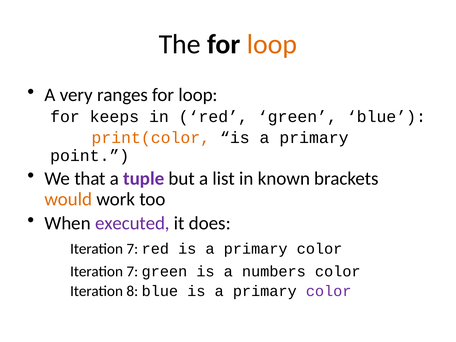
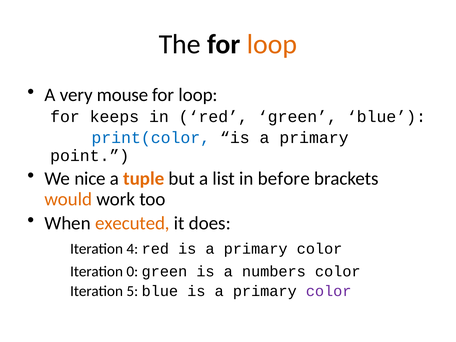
ranges: ranges -> mouse
print(color colour: orange -> blue
that: that -> nice
tuple colour: purple -> orange
known: known -> before
executed colour: purple -> orange
7 at (132, 249): 7 -> 4
7 at (132, 271): 7 -> 0
8: 8 -> 5
